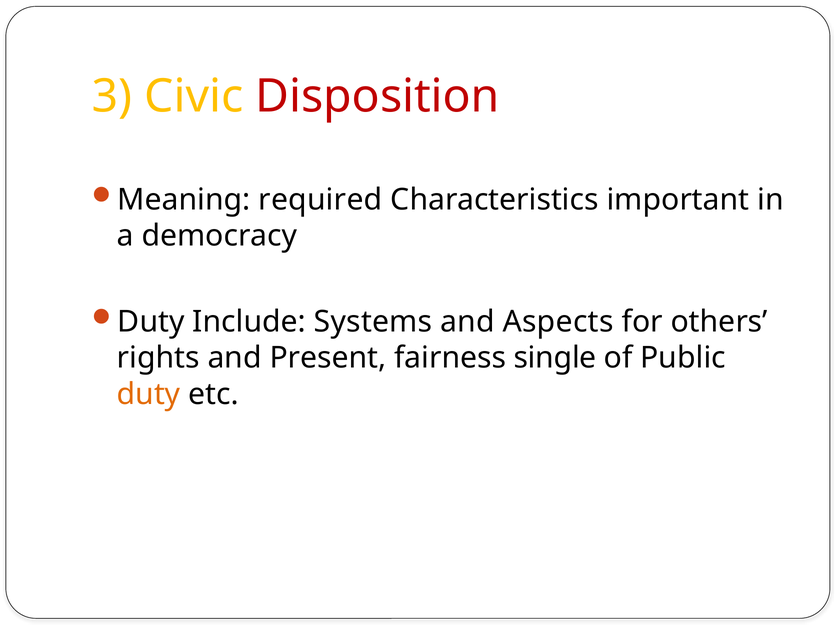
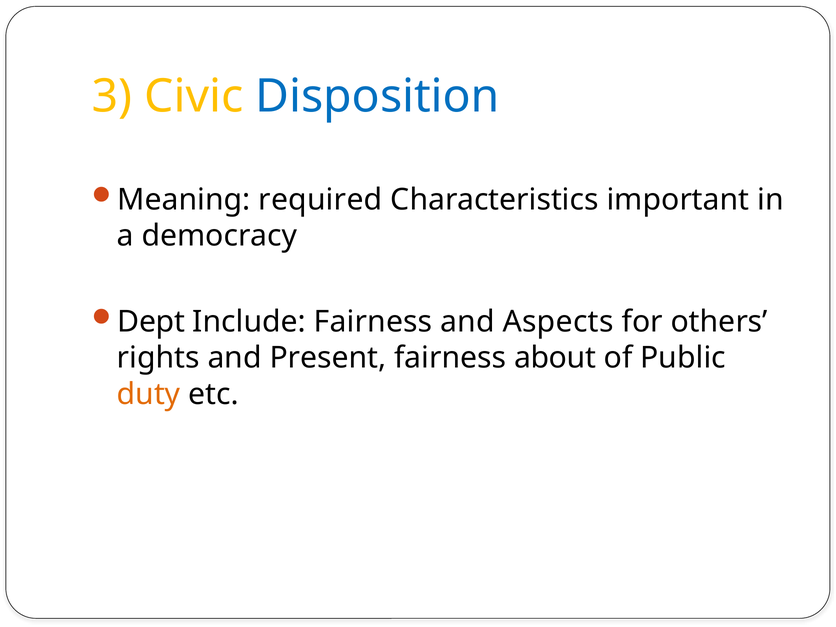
Disposition colour: red -> blue
Duty at (151, 322): Duty -> Dept
Include Systems: Systems -> Fairness
single: single -> about
